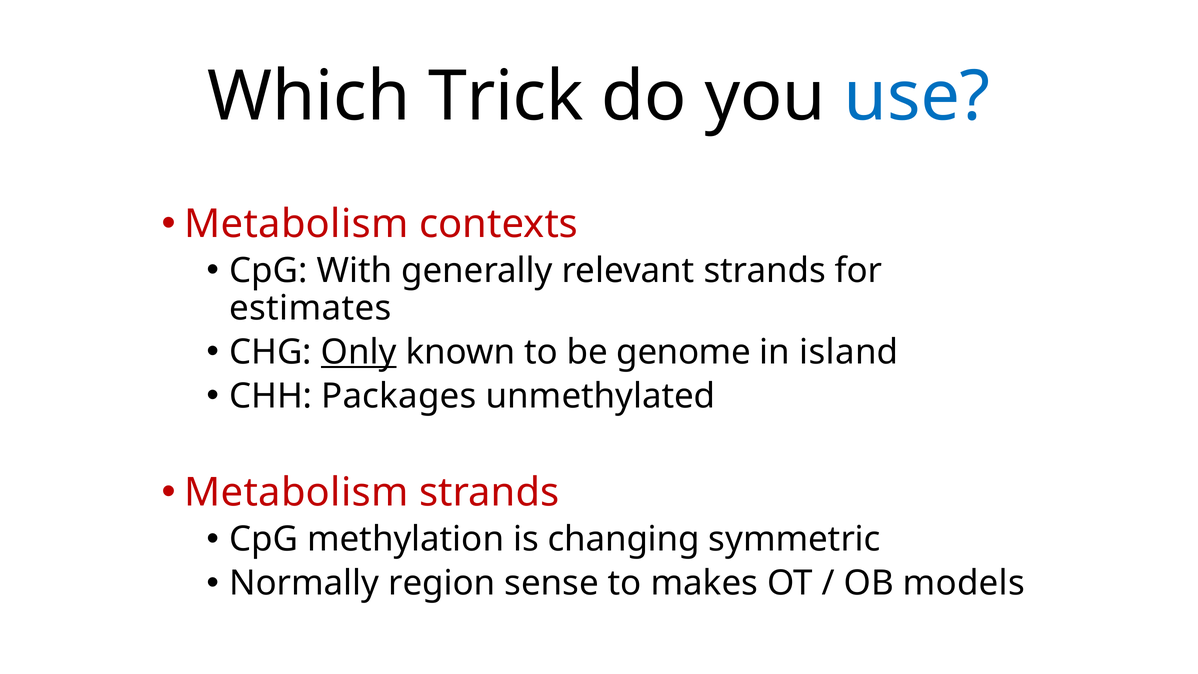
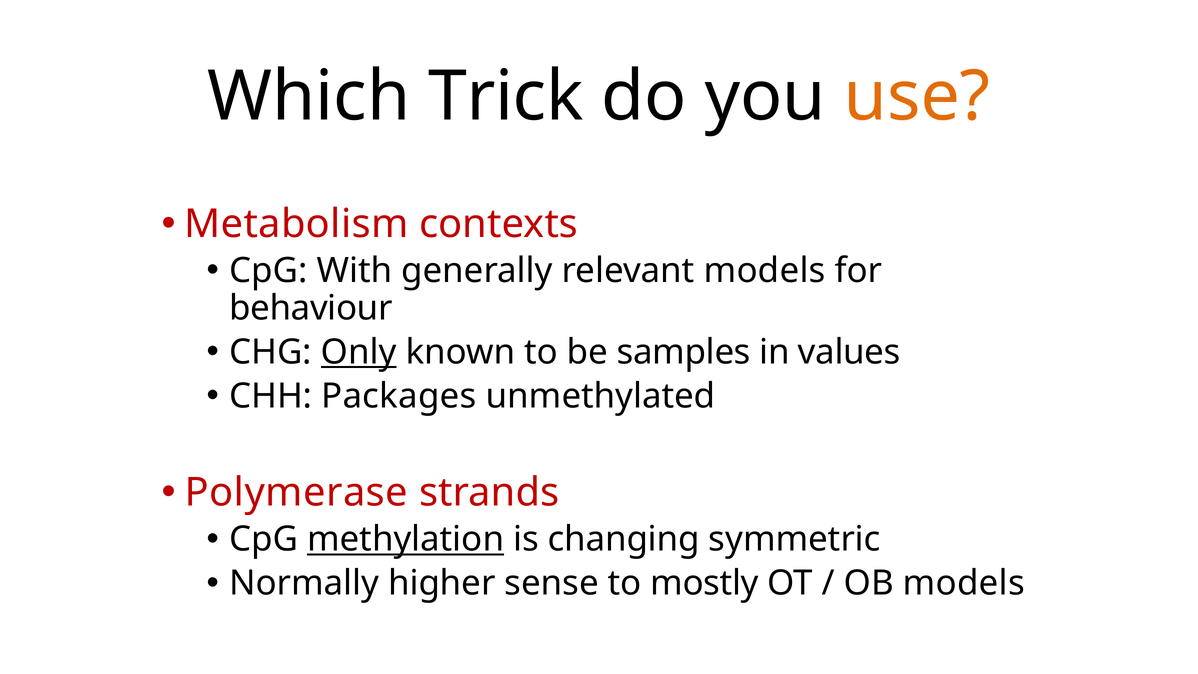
use colour: blue -> orange
relevant strands: strands -> models
estimates: estimates -> behaviour
genome: genome -> samples
island: island -> values
Metabolism at (296, 493): Metabolism -> Polymerase
methylation underline: none -> present
region: region -> higher
makes: makes -> mostly
